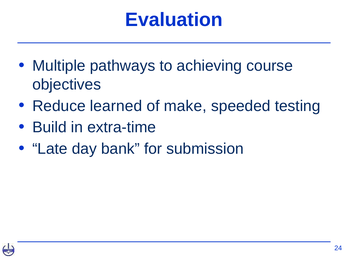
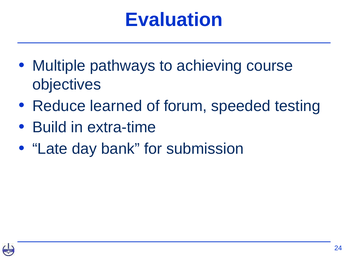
make: make -> forum
